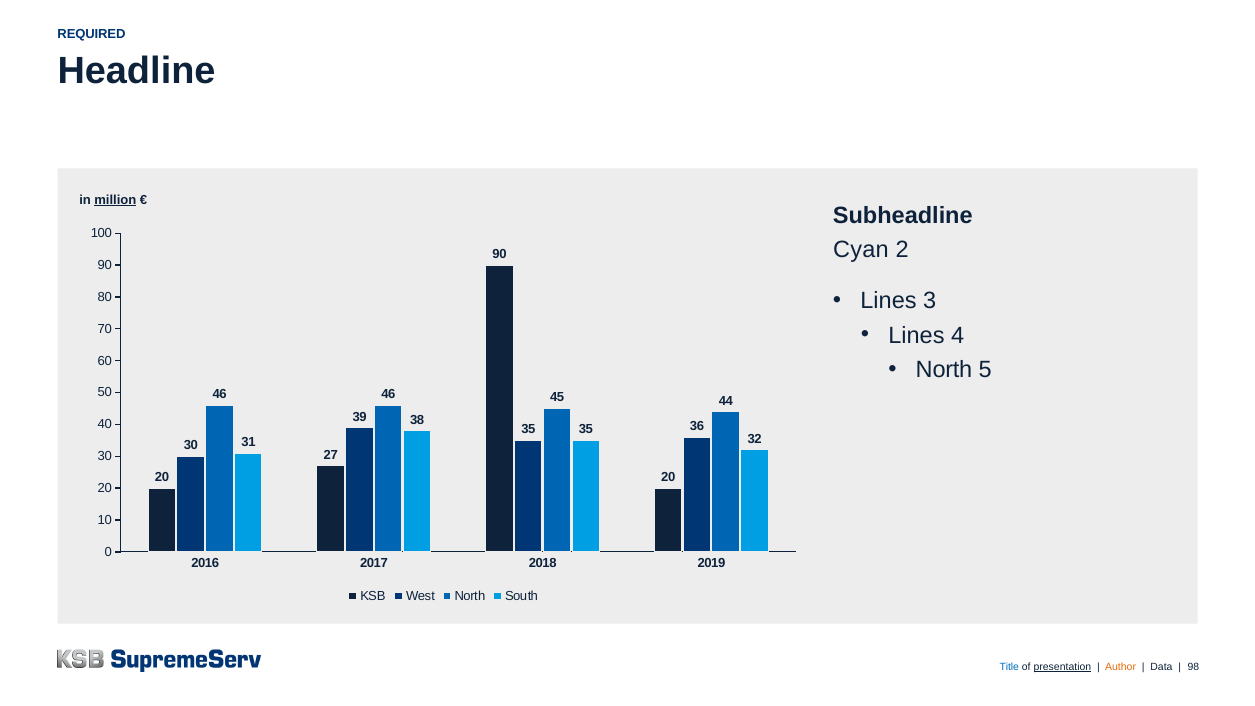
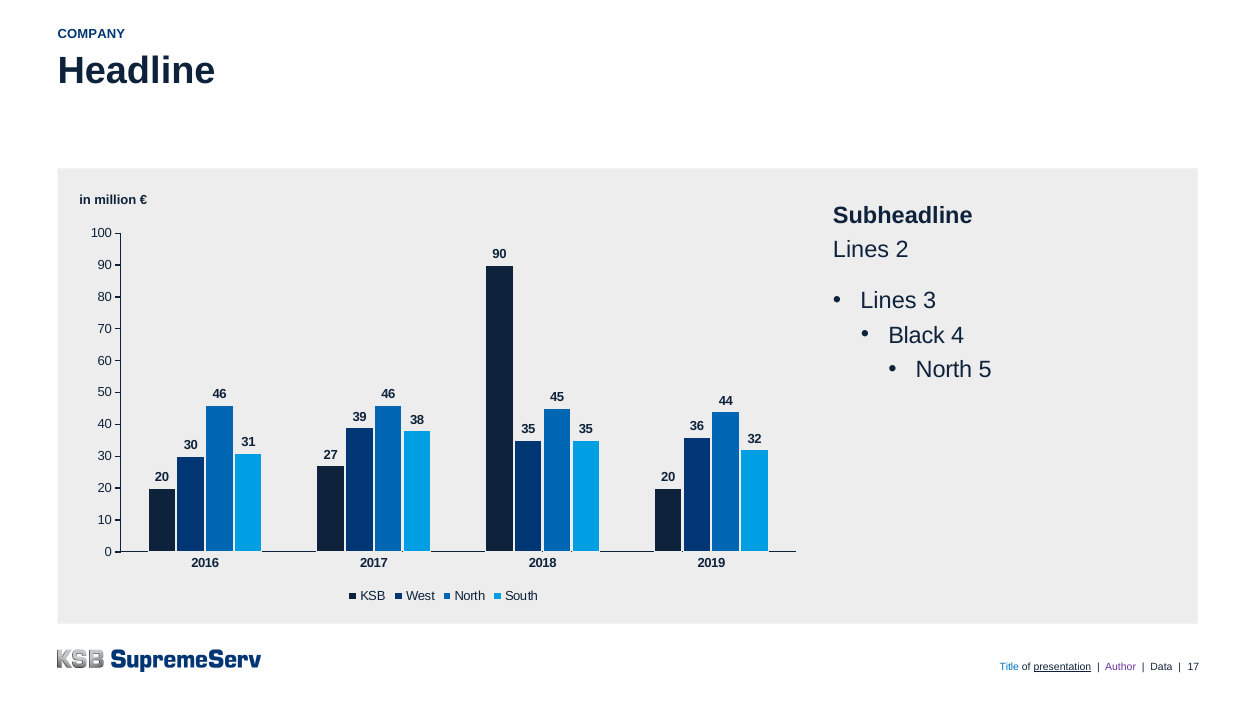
REQUIRED: REQUIRED -> COMPANY
million underline: present -> none
Cyan at (861, 250): Cyan -> Lines
Lines at (916, 335): Lines -> Black
Author colour: orange -> purple
98: 98 -> 17
